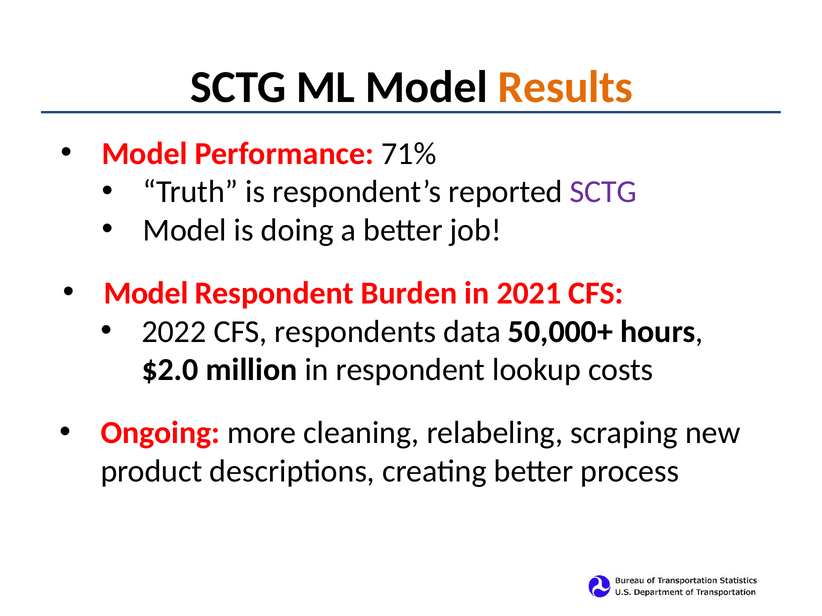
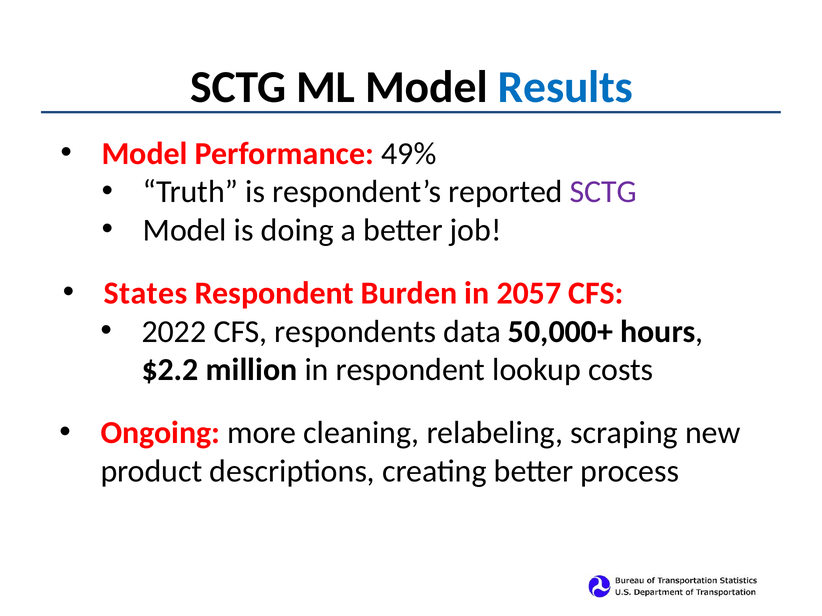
Results colour: orange -> blue
71%: 71% -> 49%
Model at (146, 293): Model -> States
2021: 2021 -> 2057
$2.0: $2.0 -> $2.2
